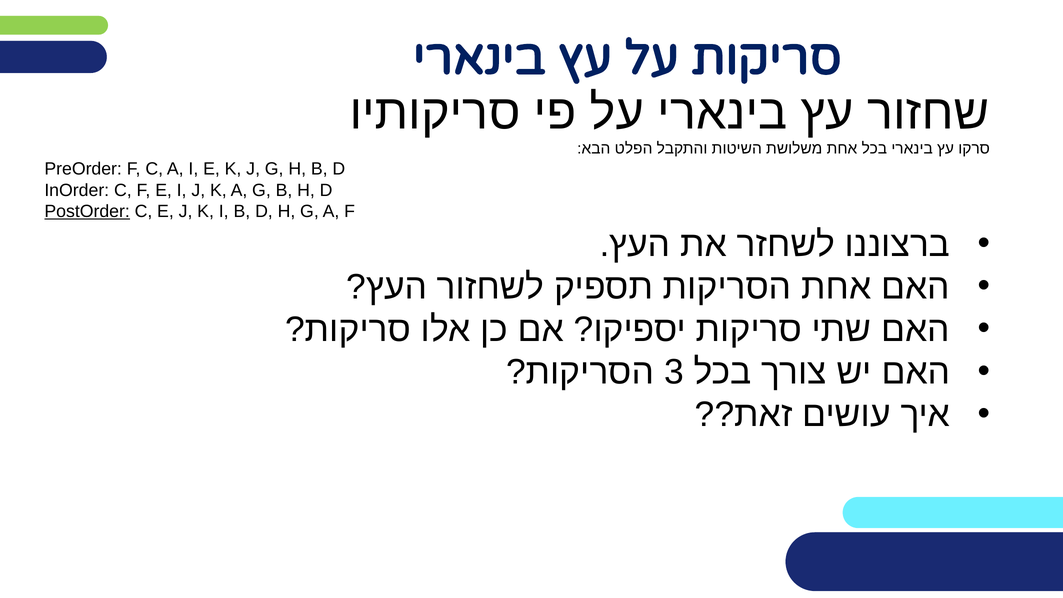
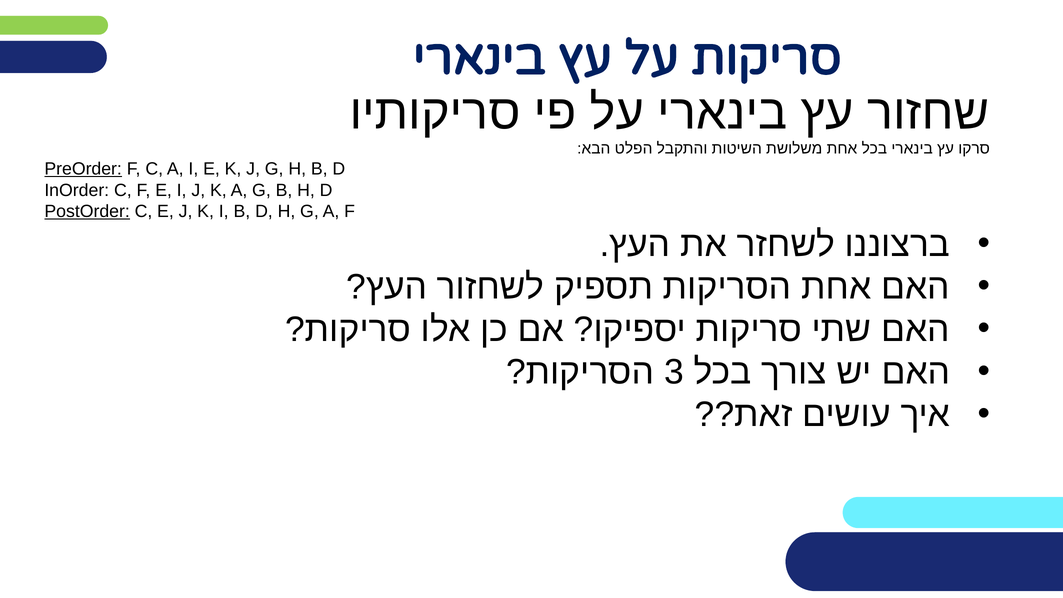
PreOrder underline: none -> present
